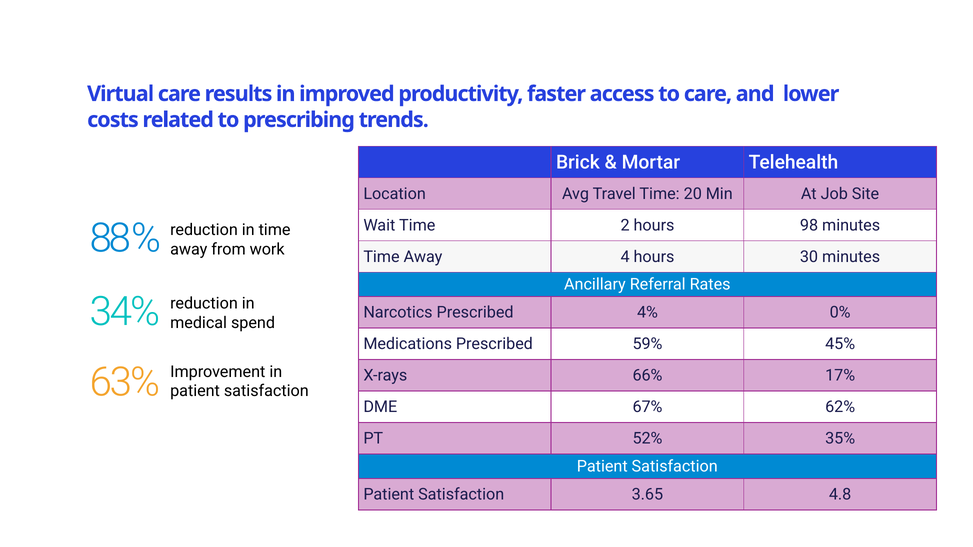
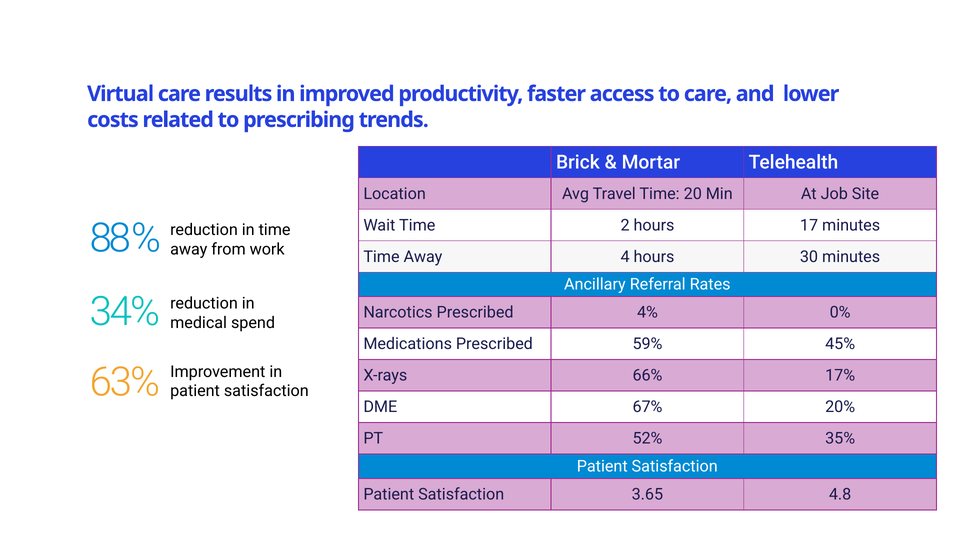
98: 98 -> 17
62%: 62% -> 20%
